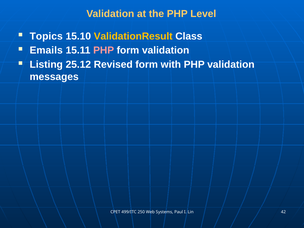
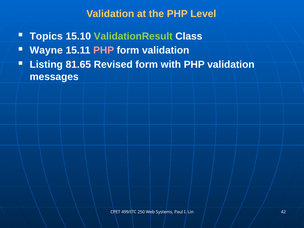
ValidationResult colour: yellow -> light green
Emails: Emails -> Wayne
25.12: 25.12 -> 81.65
